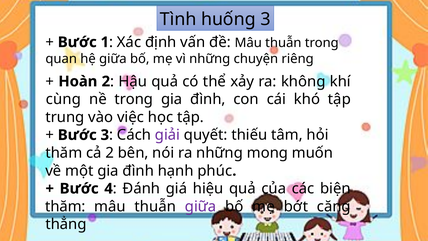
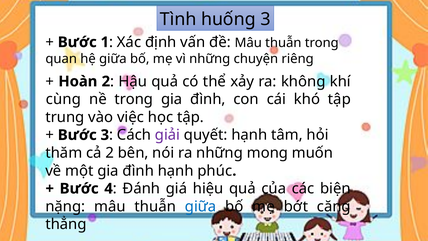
quyết thiếu: thiếu -> hạnh
thăm at (65, 206): thăm -> nặng
giữa at (201, 206) colour: purple -> blue
